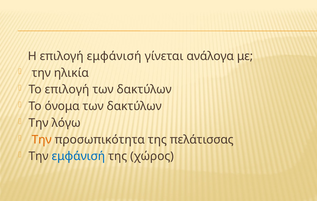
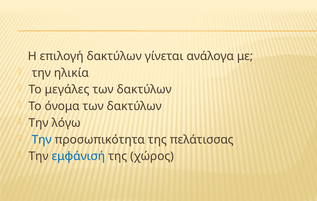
επιλογή εμφάνισή: εμφάνισή -> δακτύλων
Το επιλογή: επιλογή -> μεγάλες
Την at (42, 140) colour: orange -> blue
